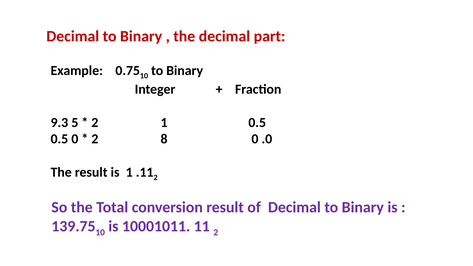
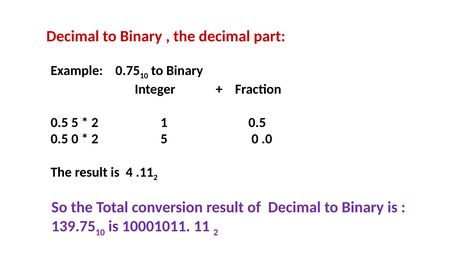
9.3 at (59, 122): 9.3 -> 0.5
2 8: 8 -> 5
is 1: 1 -> 4
